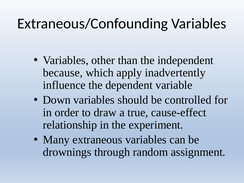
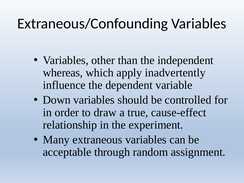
because: because -> whereas
drownings: drownings -> acceptable
